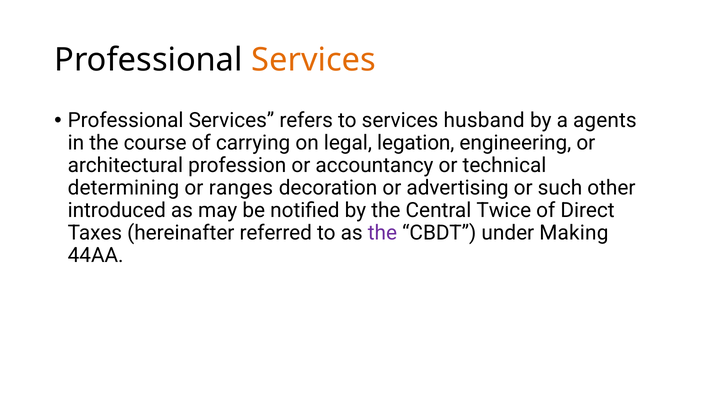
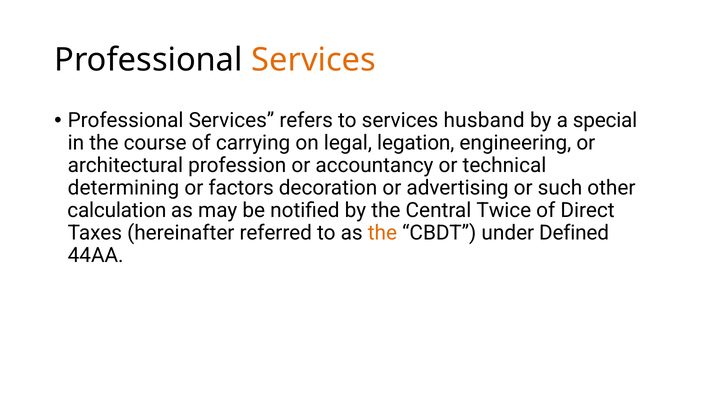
agents: agents -> special
ranges: ranges -> factors
introduced: introduced -> calculation
the at (382, 233) colour: purple -> orange
Making: Making -> Defined
